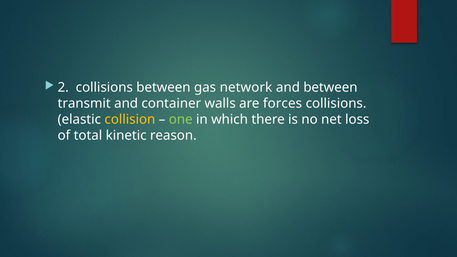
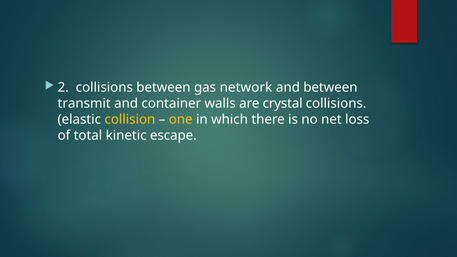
forces: forces -> crystal
one colour: light green -> yellow
reason: reason -> escape
